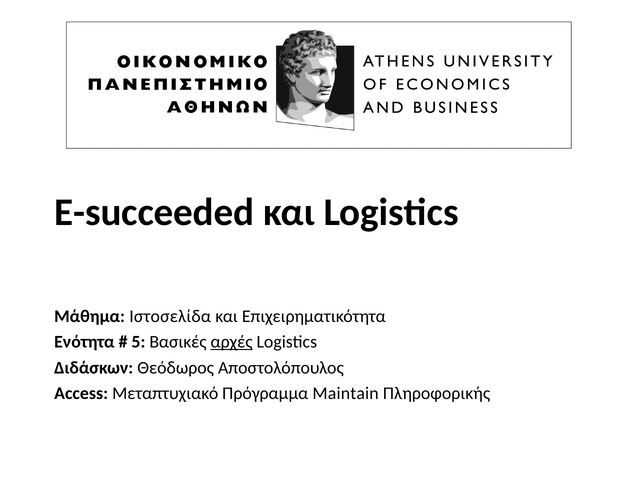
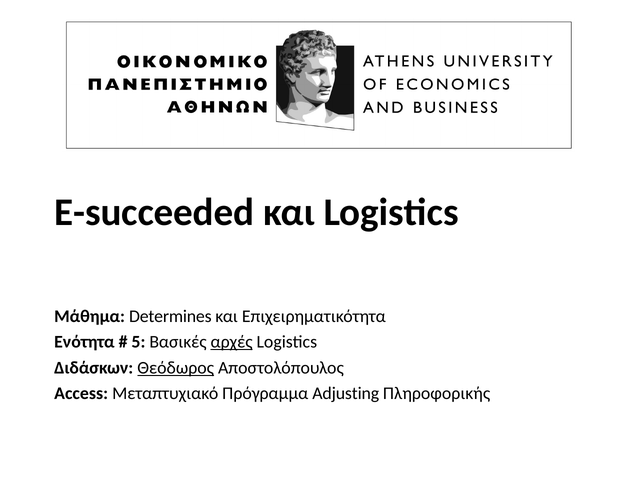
Ιστοσελίδα: Ιστοσελίδα -> Determines
Θεόδωρος underline: none -> present
Maintain: Maintain -> Adjusting
